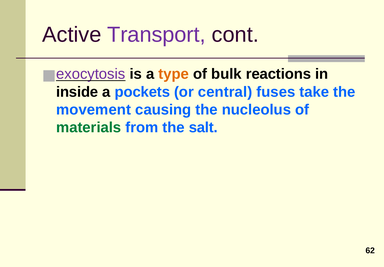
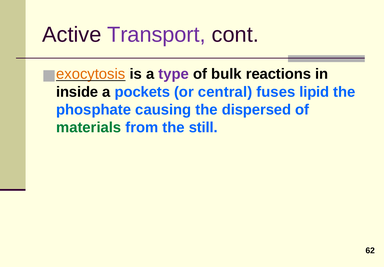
exocytosis colour: purple -> orange
type colour: orange -> purple
take: take -> lipid
movement: movement -> phosphate
nucleolus: nucleolus -> dispersed
salt: salt -> still
